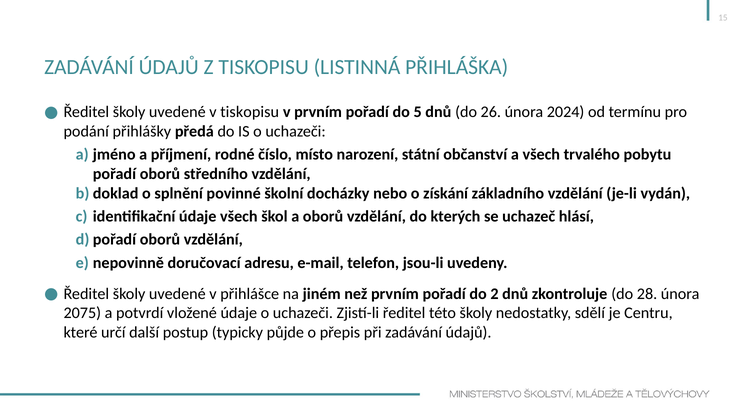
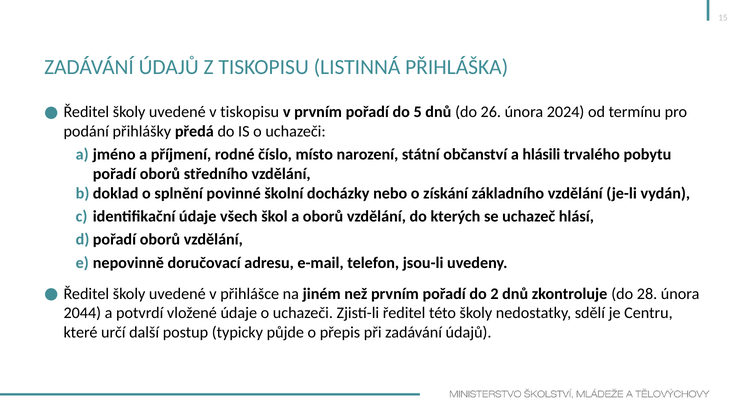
a všech: všech -> hlásili
2075: 2075 -> 2044
